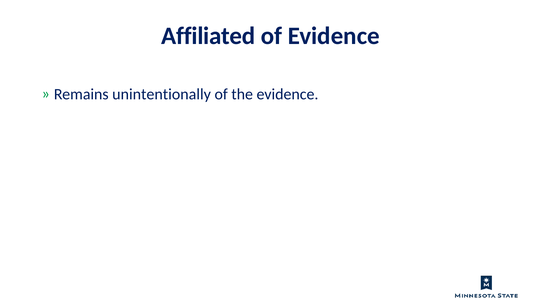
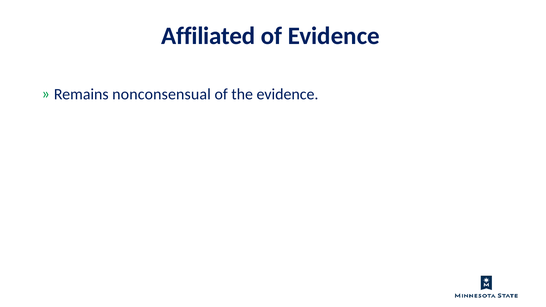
unintentionally: unintentionally -> nonconsensual
